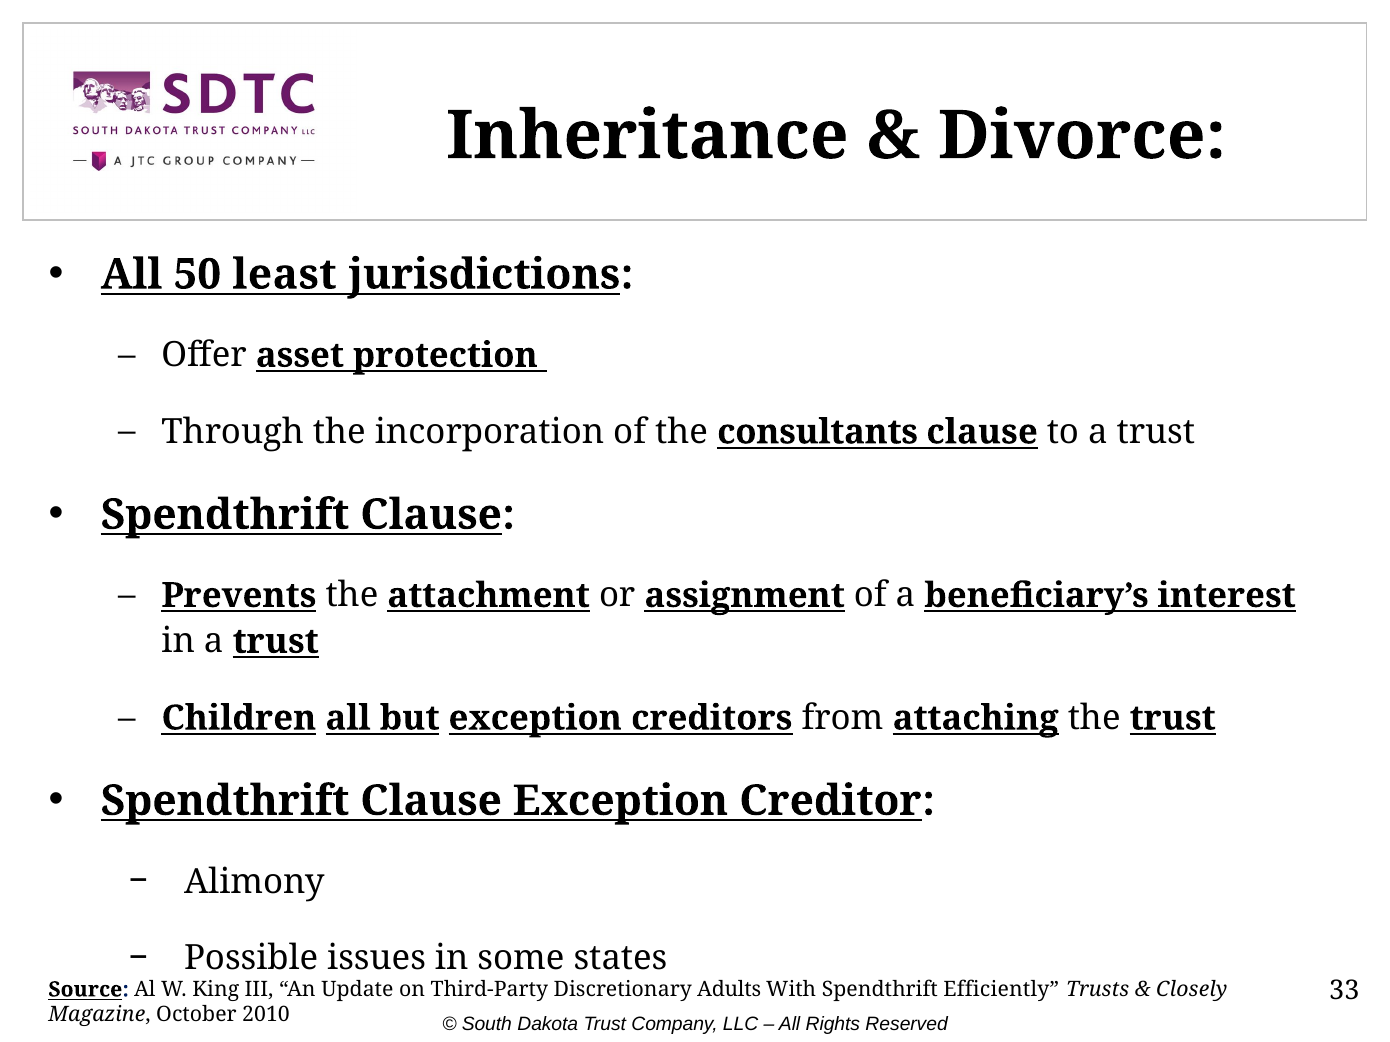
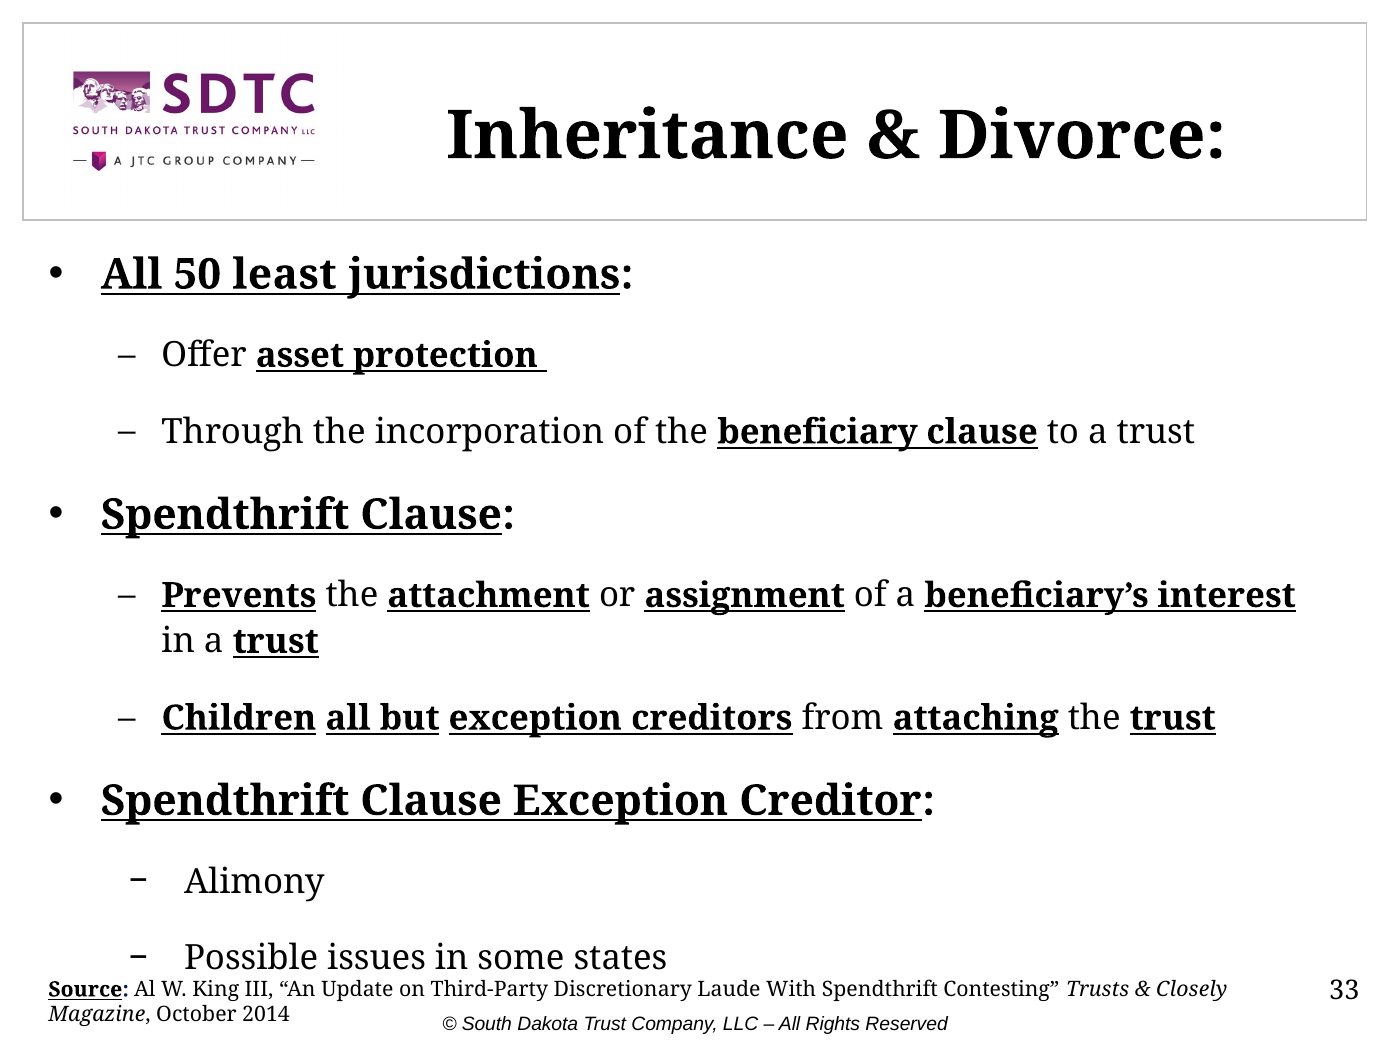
consultants: consultants -> beneficiary
Adults: Adults -> Laude
Efficiently: Efficiently -> Contesting
2010: 2010 -> 2014
